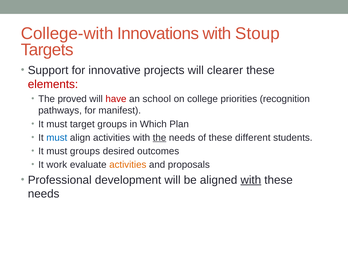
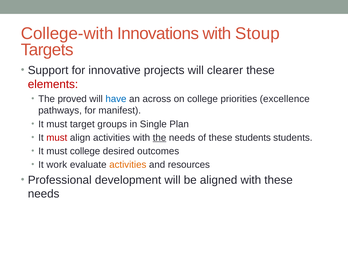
have colour: red -> blue
school: school -> across
recognition: recognition -> excellence
Which: Which -> Single
must at (57, 138) colour: blue -> red
these different: different -> students
must groups: groups -> college
proposals: proposals -> resources
with at (251, 180) underline: present -> none
